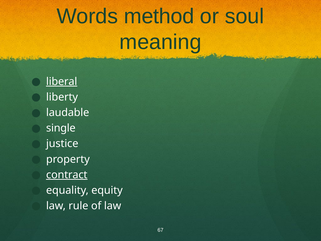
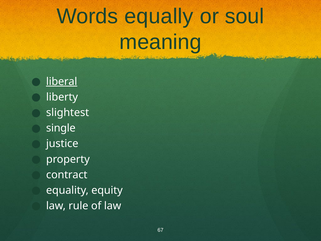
method: method -> equally
laudable: laudable -> slightest
contract underline: present -> none
